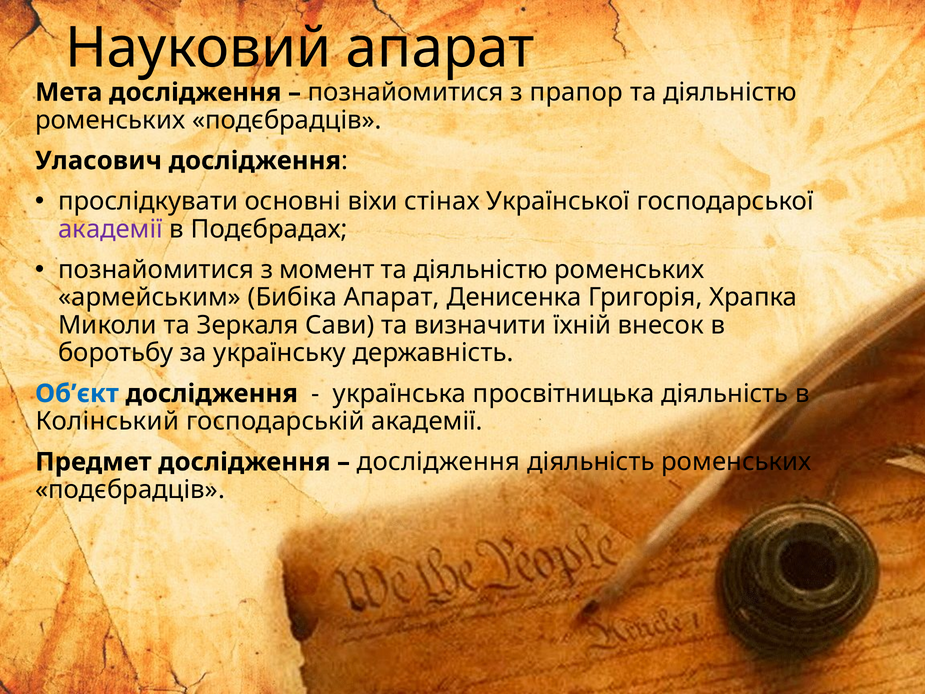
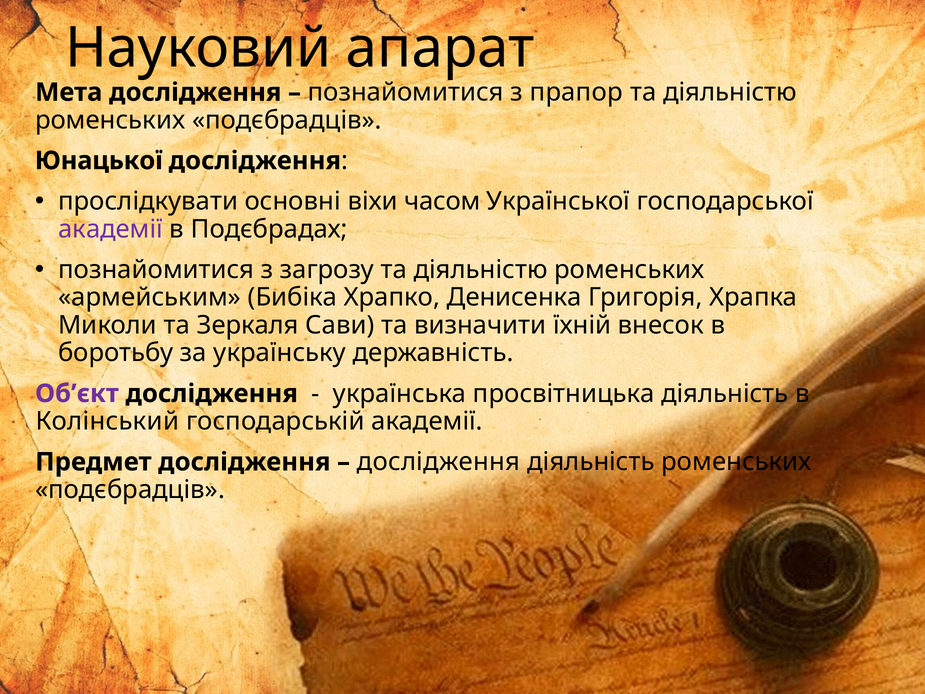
Уласович: Уласович -> Юнацької
стінах: стінах -> часом
момент: момент -> загрозу
Бибіка Апарат: Апарат -> Храпко
Об’єкт colour: blue -> purple
